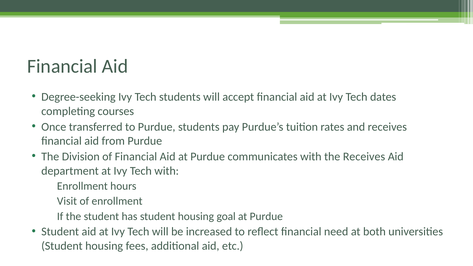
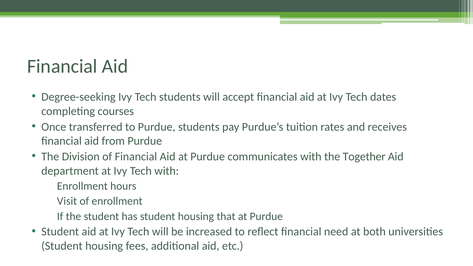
the Receives: Receives -> Together
goal: goal -> that
